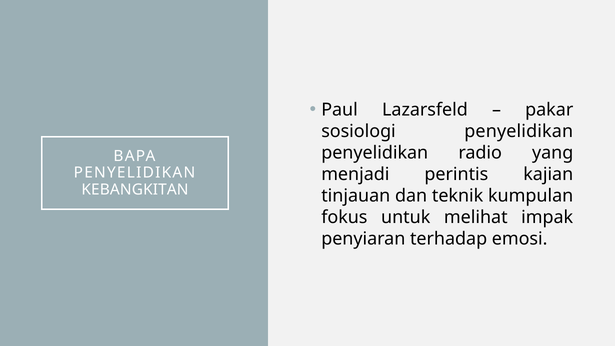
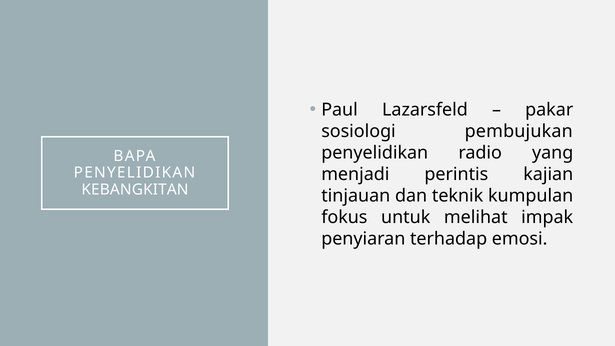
sosiologi penyelidikan: penyelidikan -> pembujukan
